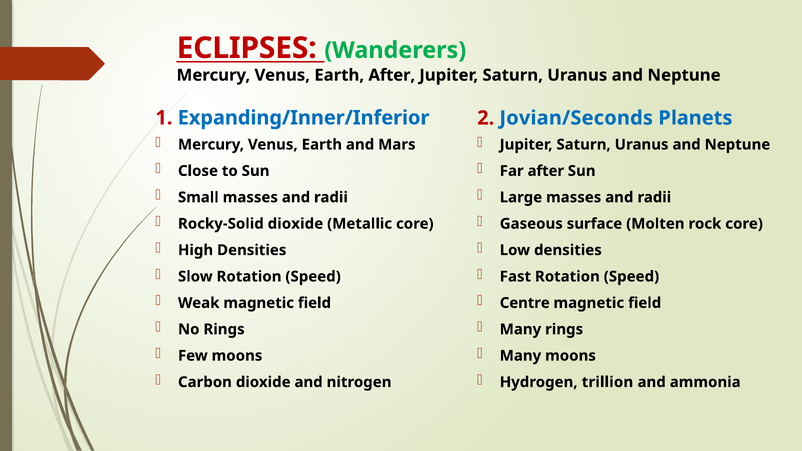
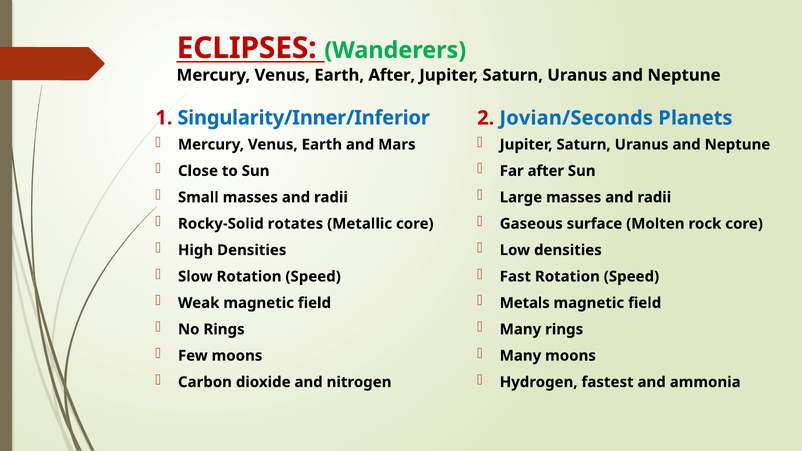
Expanding/Inner/Inferior: Expanding/Inner/Inferior -> Singularity/Inner/Inferior
Rocky-Solid dioxide: dioxide -> rotates
Centre: Centre -> Metals
trillion: trillion -> fastest
